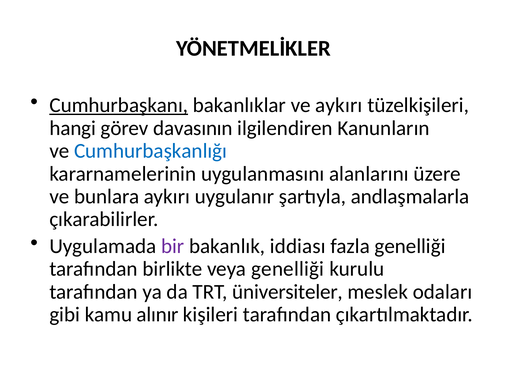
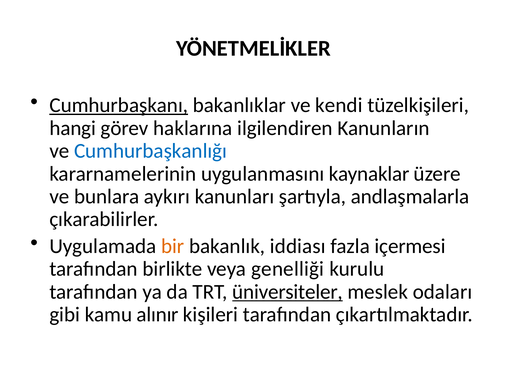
ve aykırı: aykırı -> kendi
davasının: davasının -> haklarına
alanlarını: alanlarını -> kaynaklar
uygulanır: uygulanır -> kanunları
bir colour: purple -> orange
fazla genelliği: genelliği -> içermesi
üniversiteler underline: none -> present
